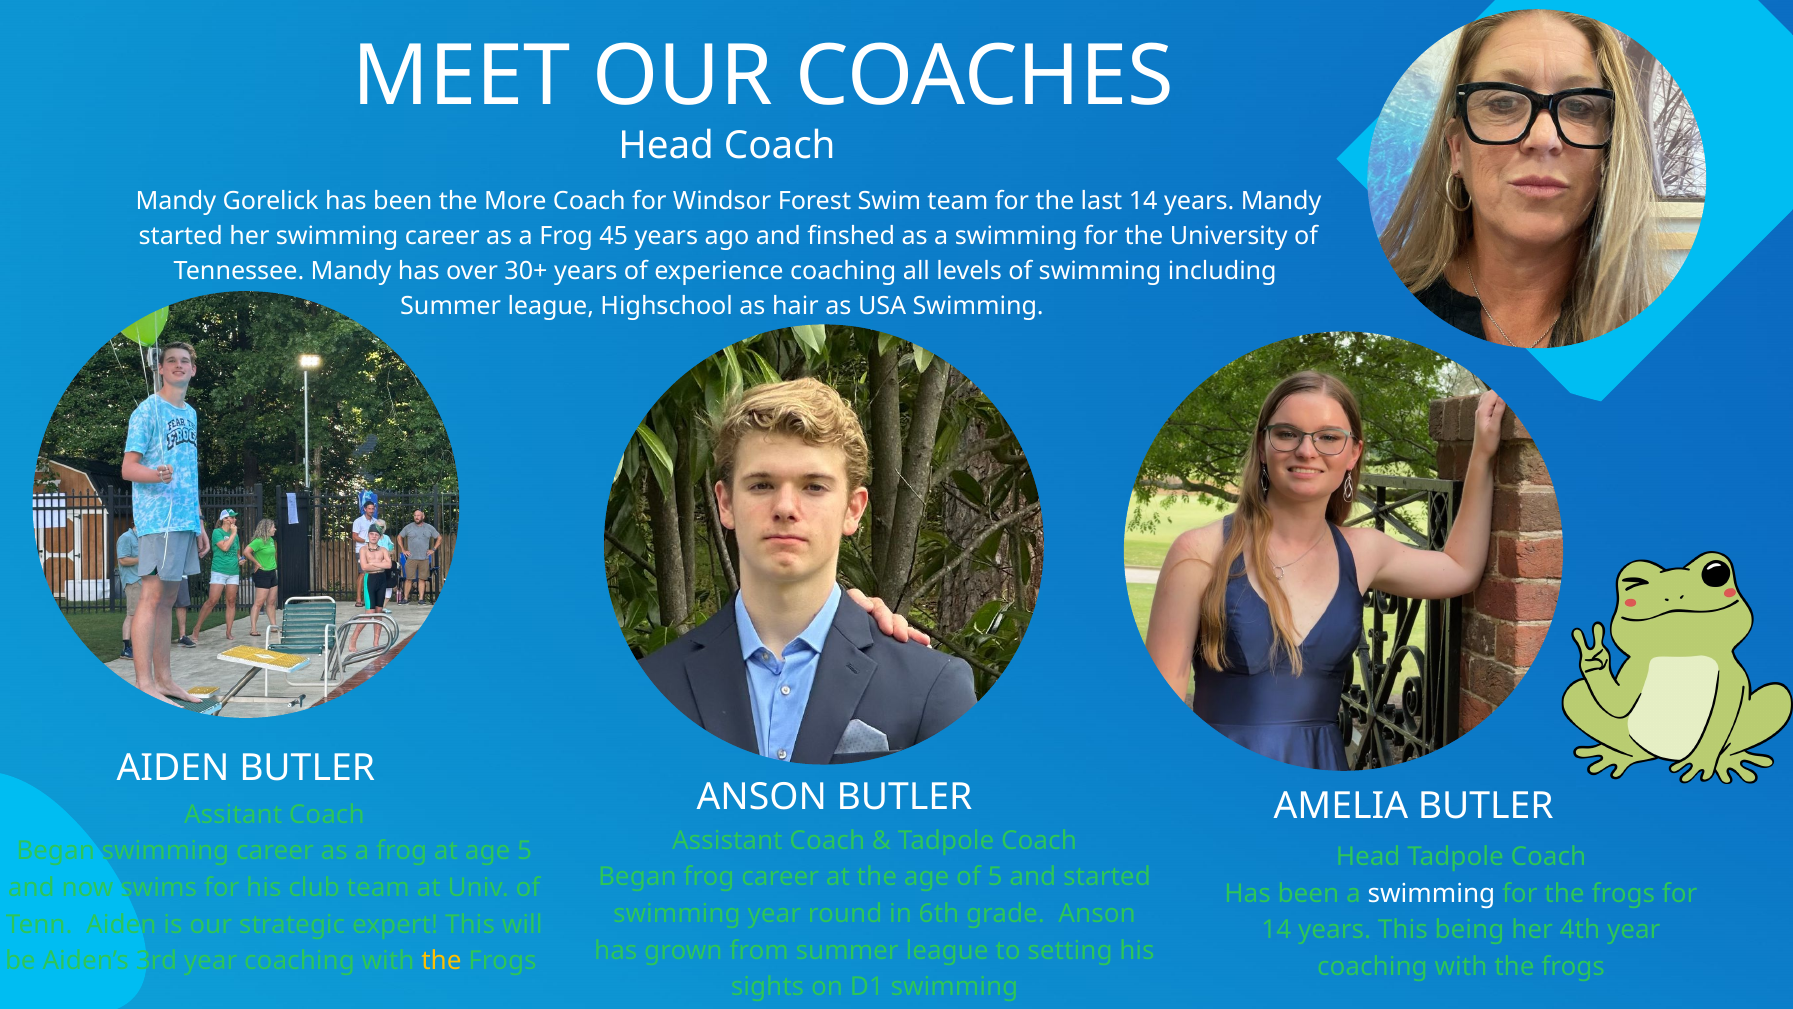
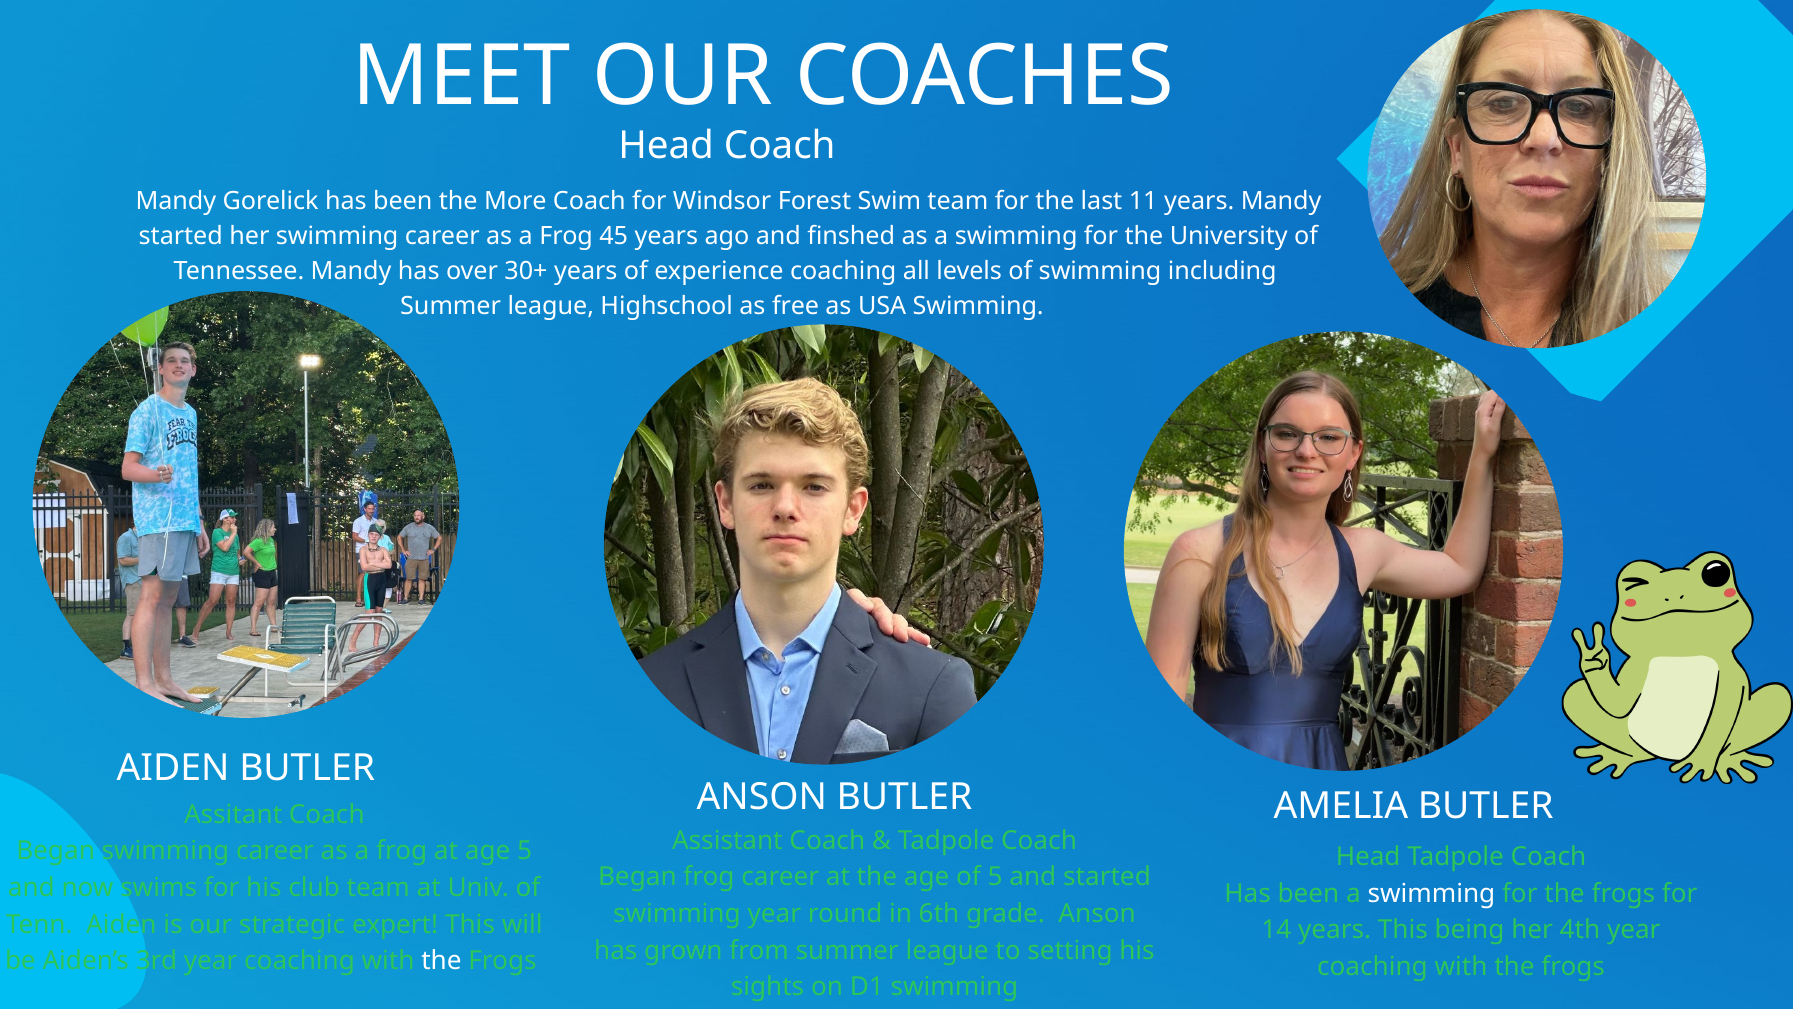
last 14: 14 -> 11
hair: hair -> free
the at (441, 961) colour: yellow -> white
